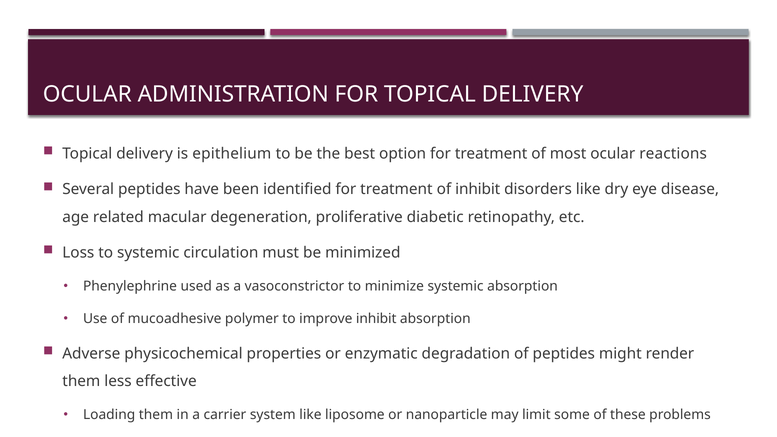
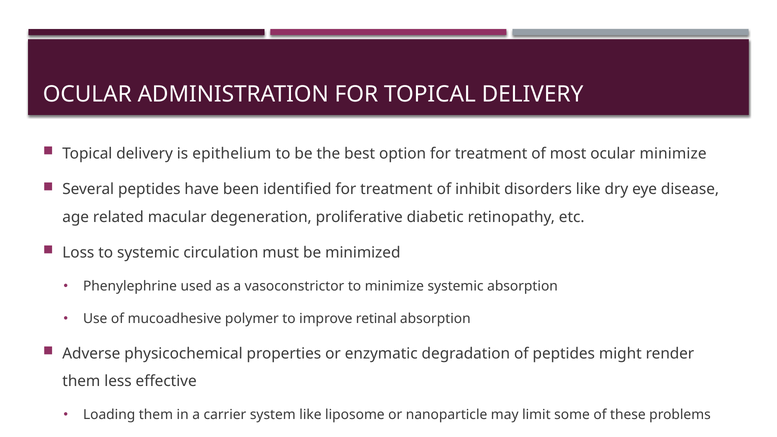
ocular reactions: reactions -> minimize
improve inhibit: inhibit -> retinal
